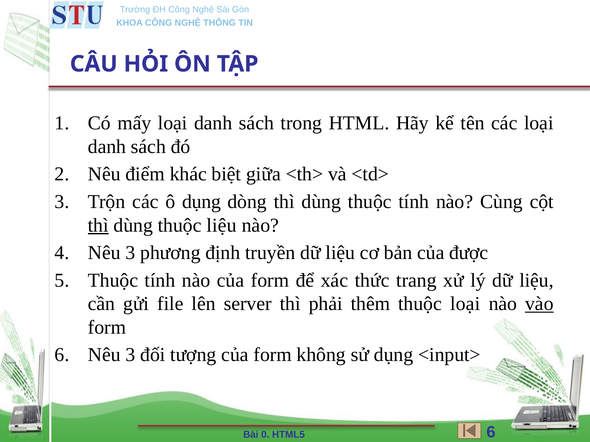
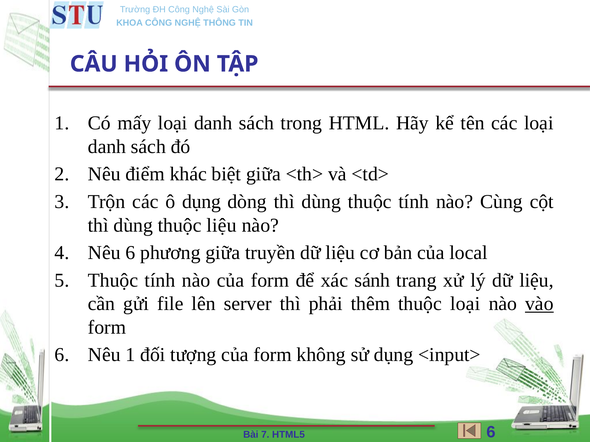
thì at (98, 225) underline: present -> none
4 Nêu 3: 3 -> 6
phương định: định -> giữa
được: được -> local
thức: thức -> sánh
6 Nêu 3: 3 -> 1
0: 0 -> 7
